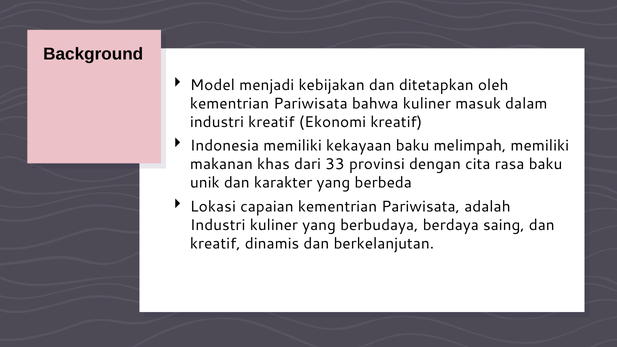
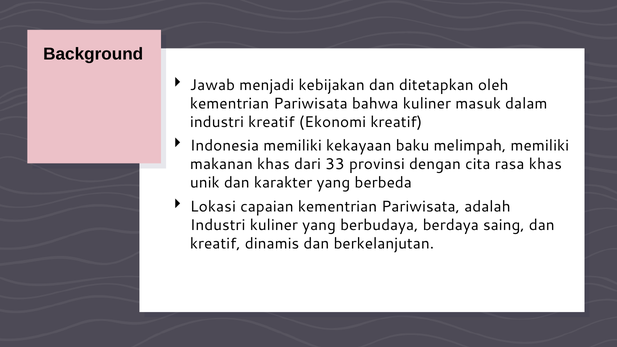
Model: Model -> Jawab
rasa baku: baku -> khas
